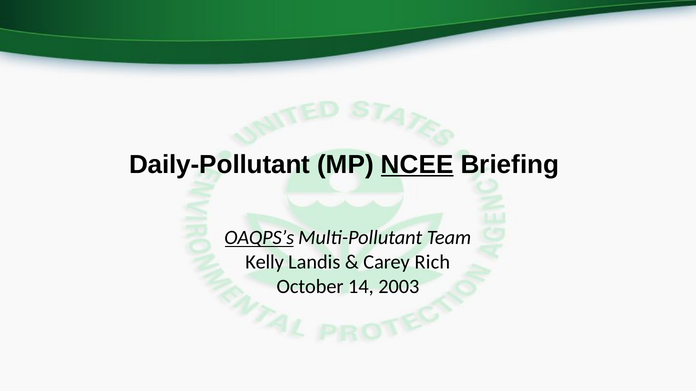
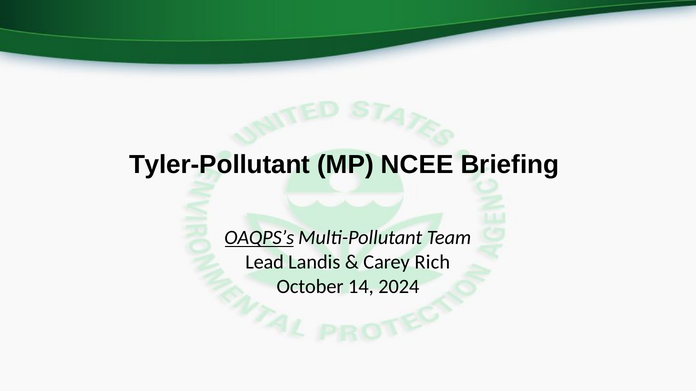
Daily-Pollutant: Daily-Pollutant -> Tyler-Pollutant
NCEE underline: present -> none
Kelly: Kelly -> Lead
2003: 2003 -> 2024
